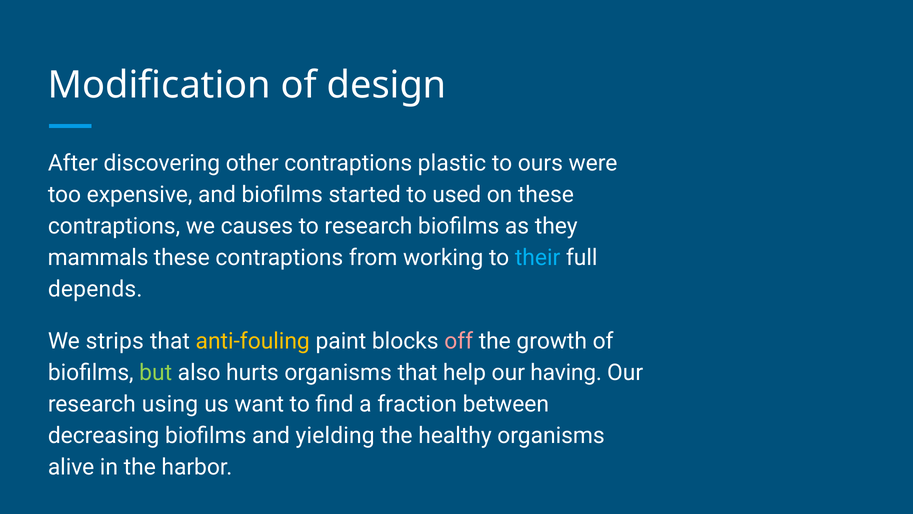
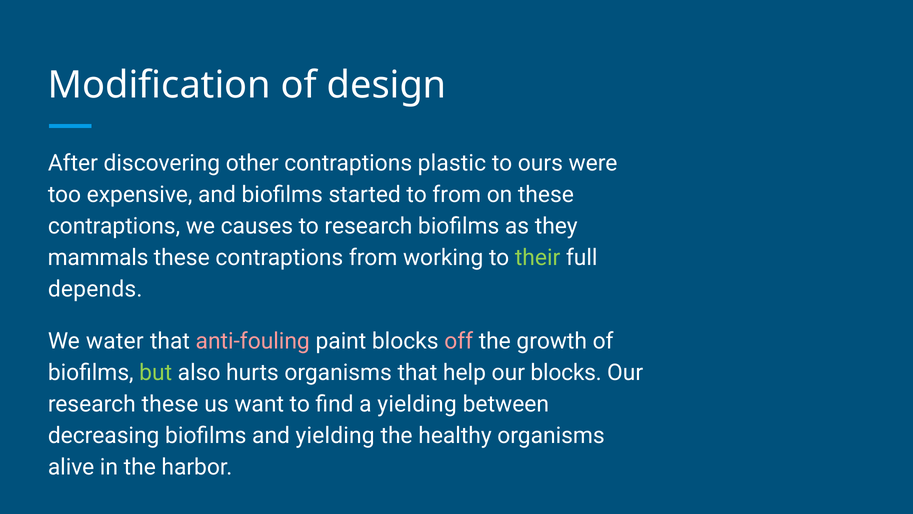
to used: used -> from
their colour: light blue -> light green
strips: strips -> water
anti-fouling colour: yellow -> pink
our having: having -> blocks
research using: using -> these
a fraction: fraction -> yielding
